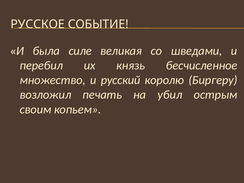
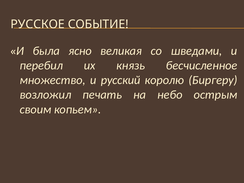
силе: силе -> ясно
убил: убил -> небо
